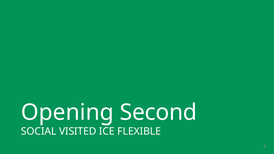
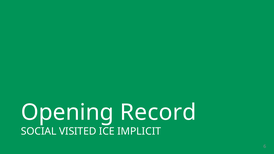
Second: Second -> Record
FLEXIBLE: FLEXIBLE -> IMPLICIT
